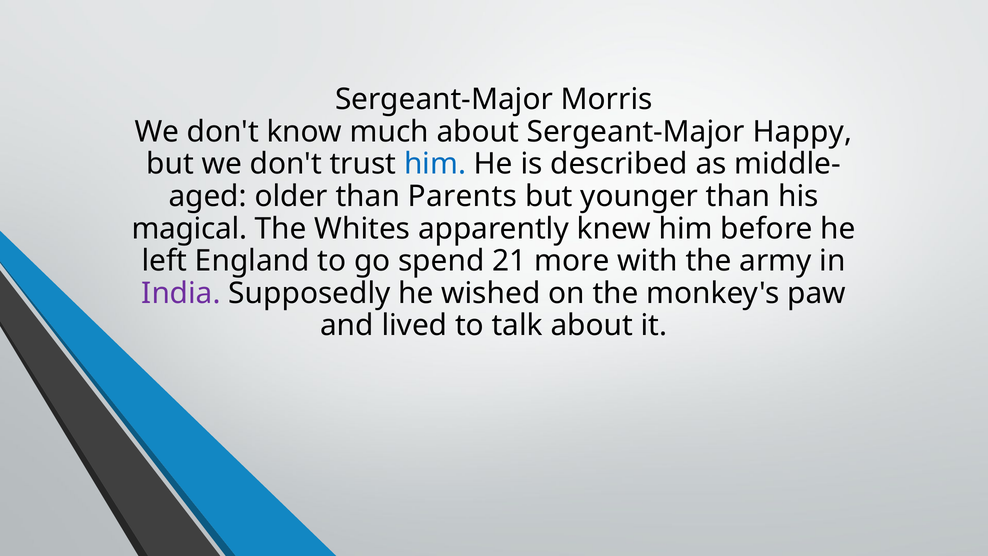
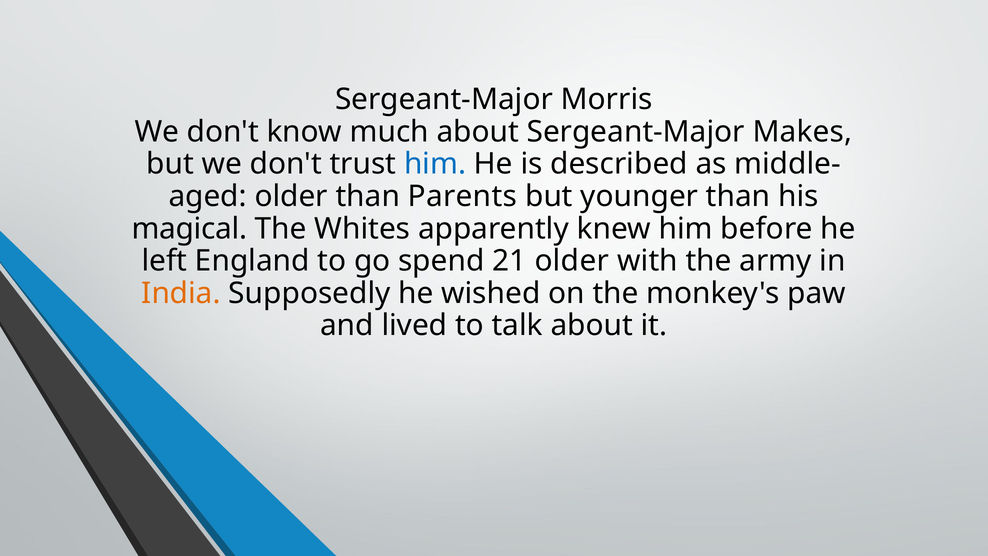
Happy: Happy -> Makes
21 more: more -> older
India colour: purple -> orange
